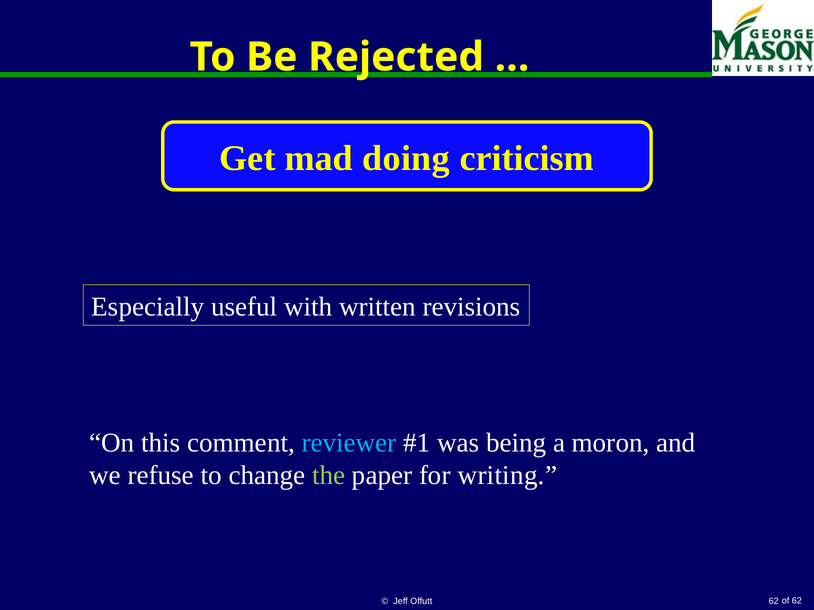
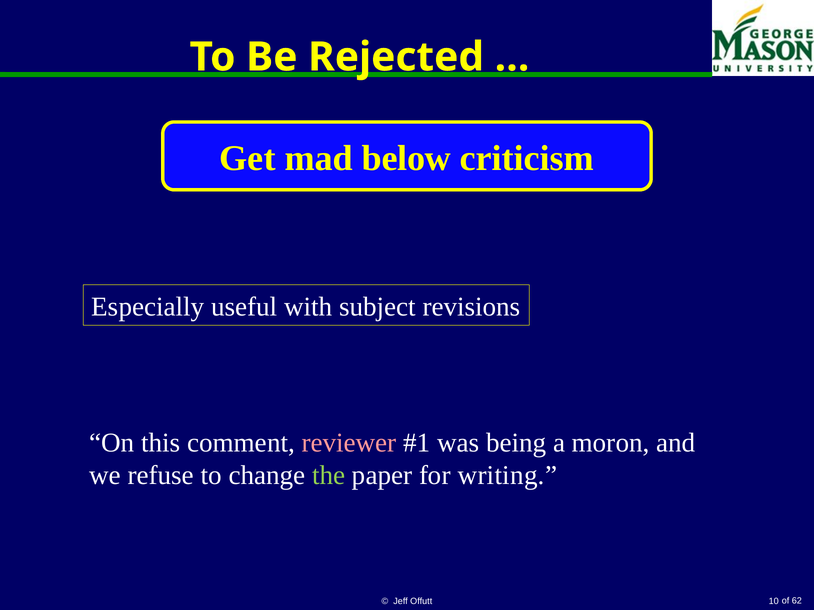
doing: doing -> below
written: written -> subject
reviewer colour: light blue -> pink
Offutt 62: 62 -> 10
